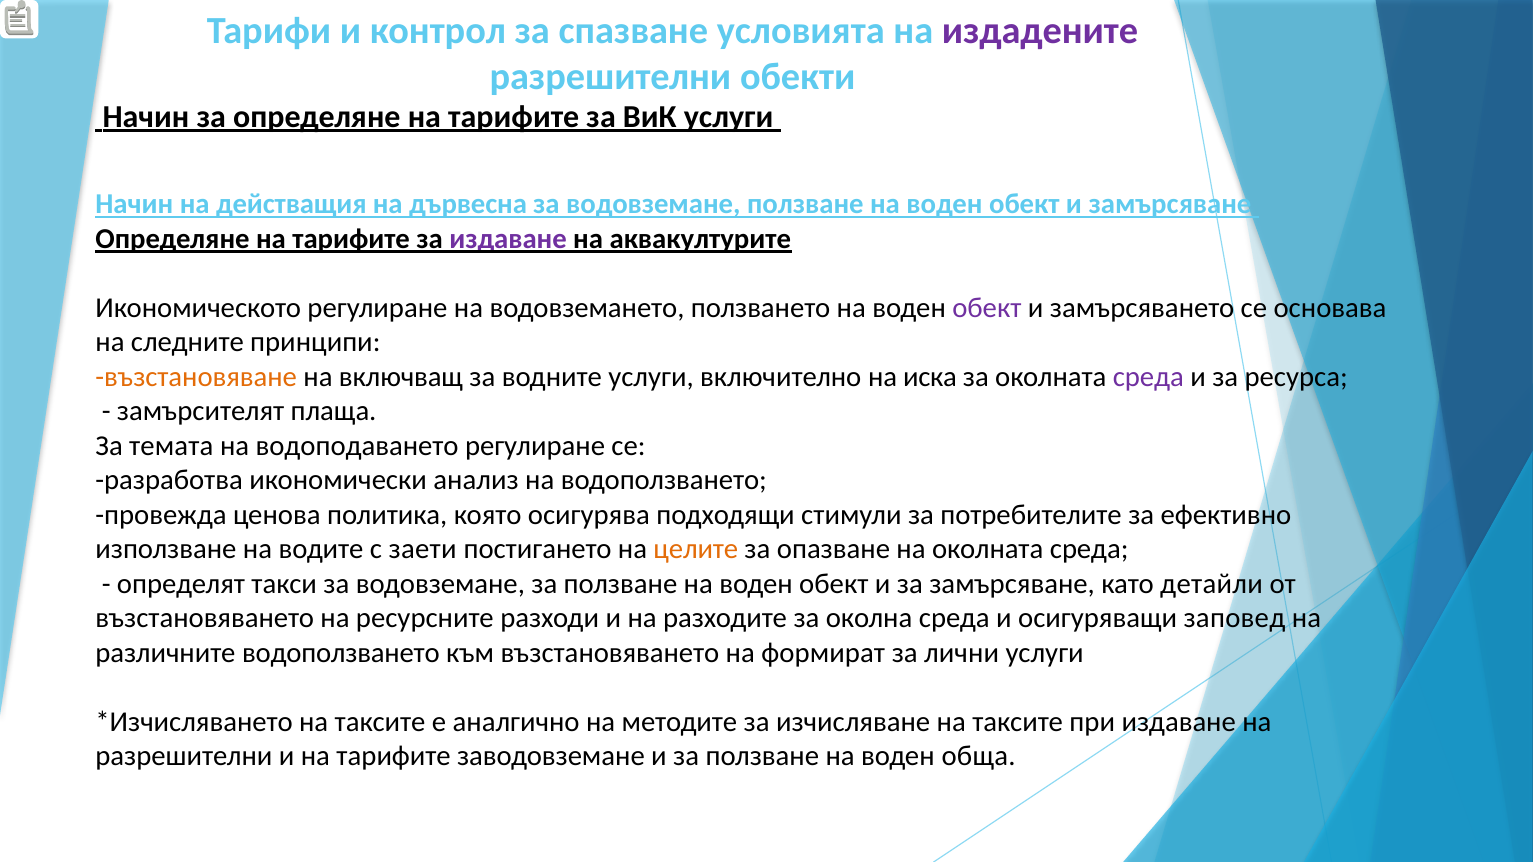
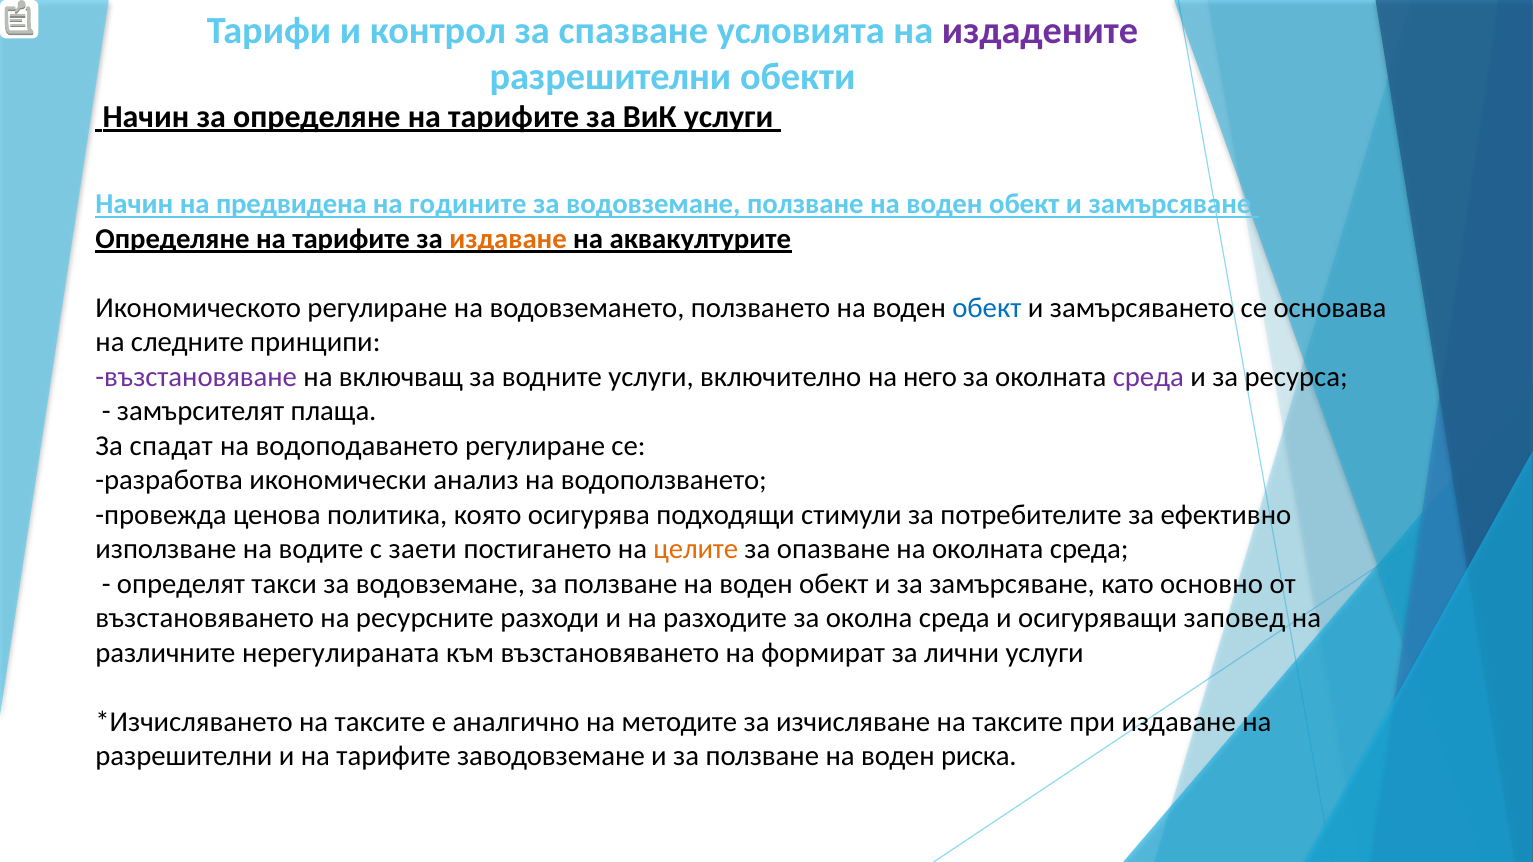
действащия: действащия -> предвидена
дървесна: дървесна -> годините
издаване at (508, 239) colour: purple -> orange
обект at (987, 308) colour: purple -> blue
възстановяване colour: orange -> purple
иска: иска -> него
темата: темата -> спадат
детайли: детайли -> основно
различните водоползването: водоползването -> нерегулираната
обща: обща -> риска
